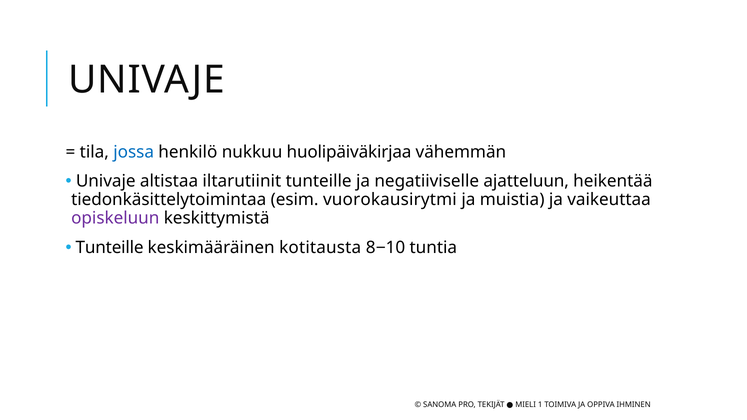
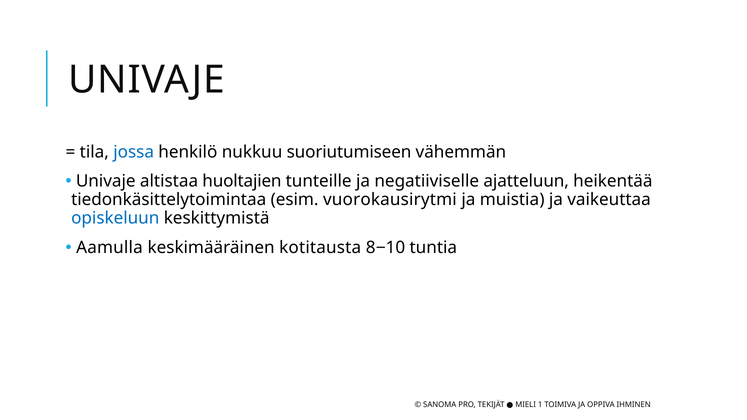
huolipäiväkirjaa: huolipäiväkirjaa -> suoriutumiseen
iltarutiinit: iltarutiinit -> huoltajien
opiskeluun colour: purple -> blue
Tunteille at (110, 248): Tunteille -> Aamulla
